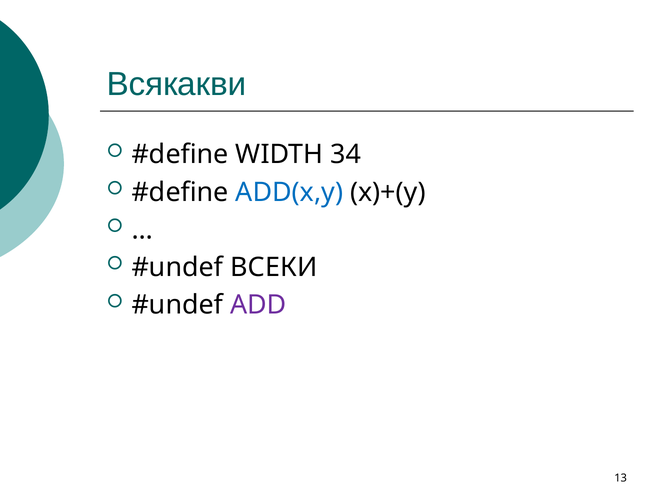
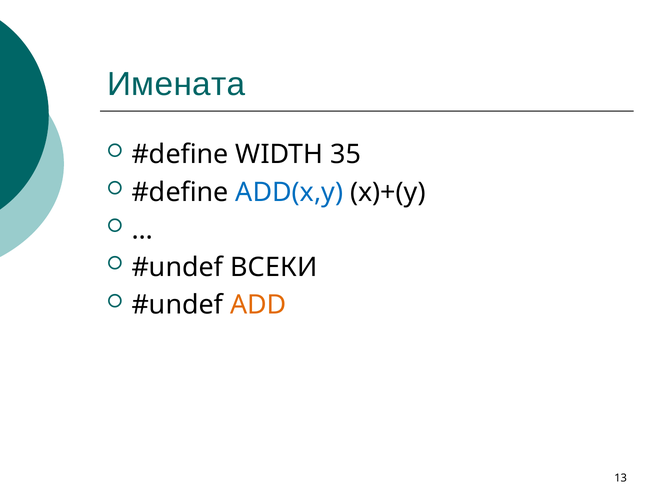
Всякакви: Всякакви -> Имената
34: 34 -> 35
ADD colour: purple -> orange
